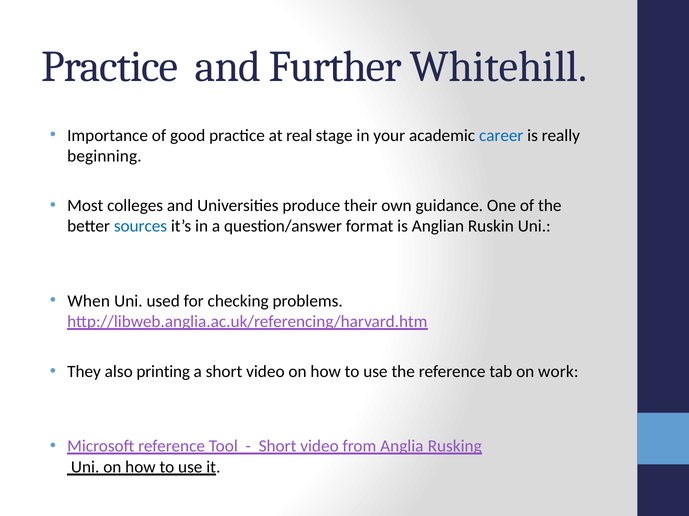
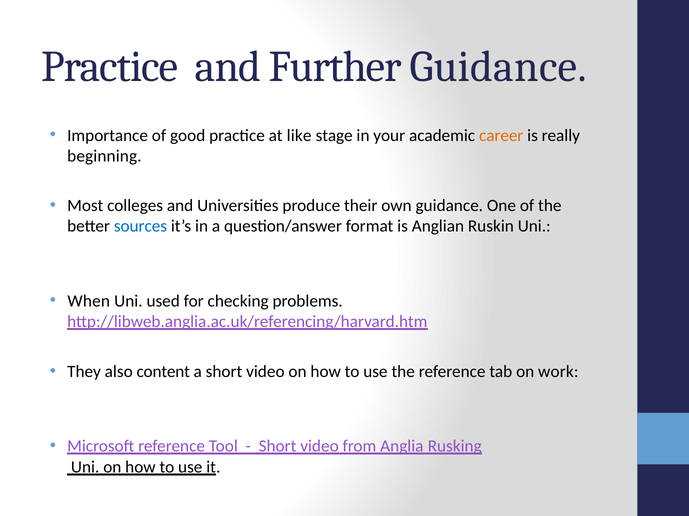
Further Whitehill: Whitehill -> Guidance
real: real -> like
career colour: blue -> orange
printing: printing -> content
